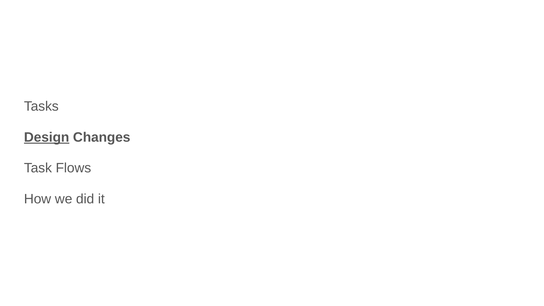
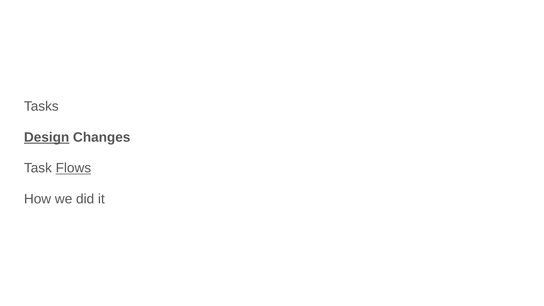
Flows underline: none -> present
